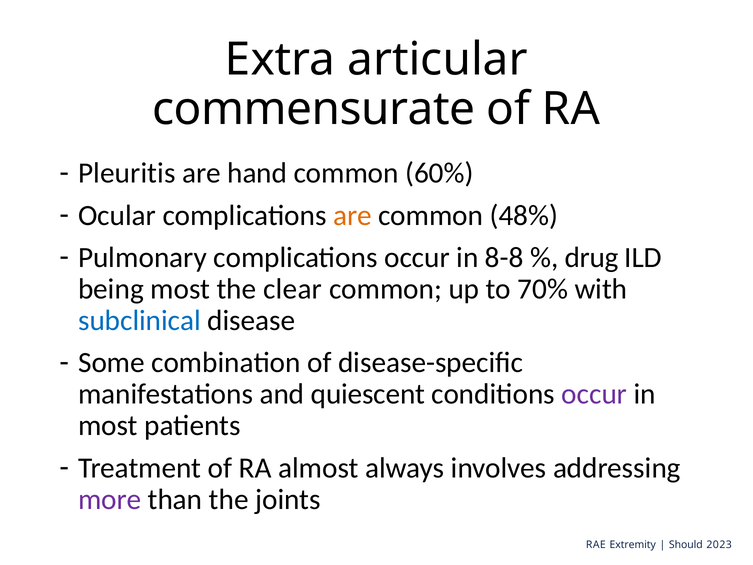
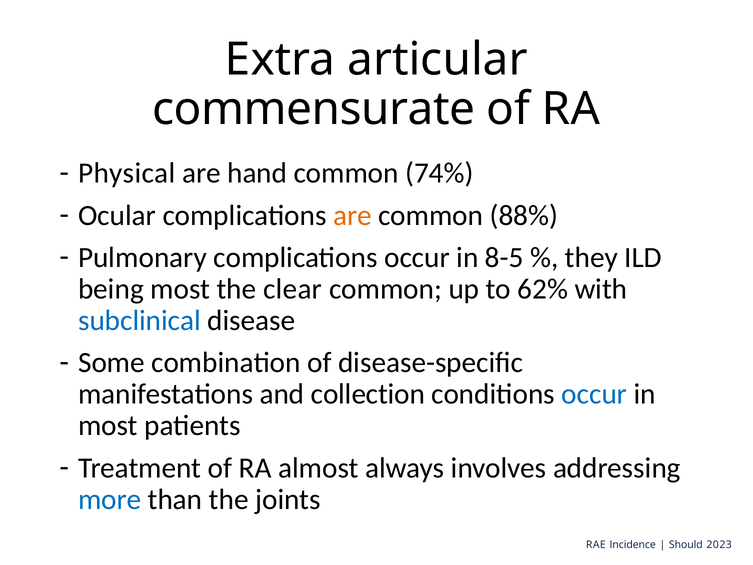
Pleuritis: Pleuritis -> Physical
60%: 60% -> 74%
48%: 48% -> 88%
8-8: 8-8 -> 8-5
drug: drug -> they
70%: 70% -> 62%
quiescent: quiescent -> collection
occur at (594, 394) colour: purple -> blue
more colour: purple -> blue
Extremity: Extremity -> Incidence
